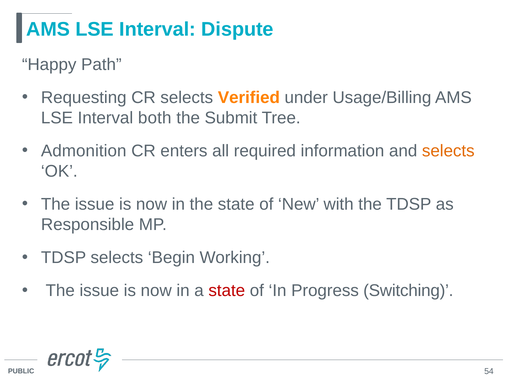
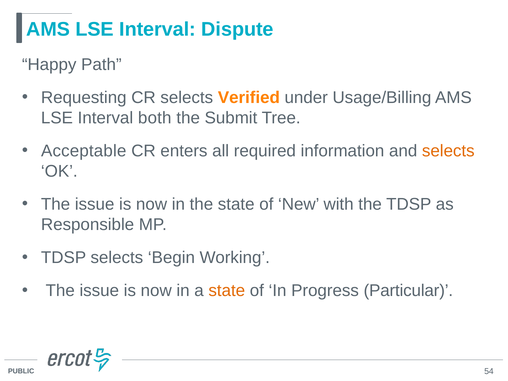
Admonition: Admonition -> Acceptable
state at (227, 291) colour: red -> orange
Switching: Switching -> Particular
